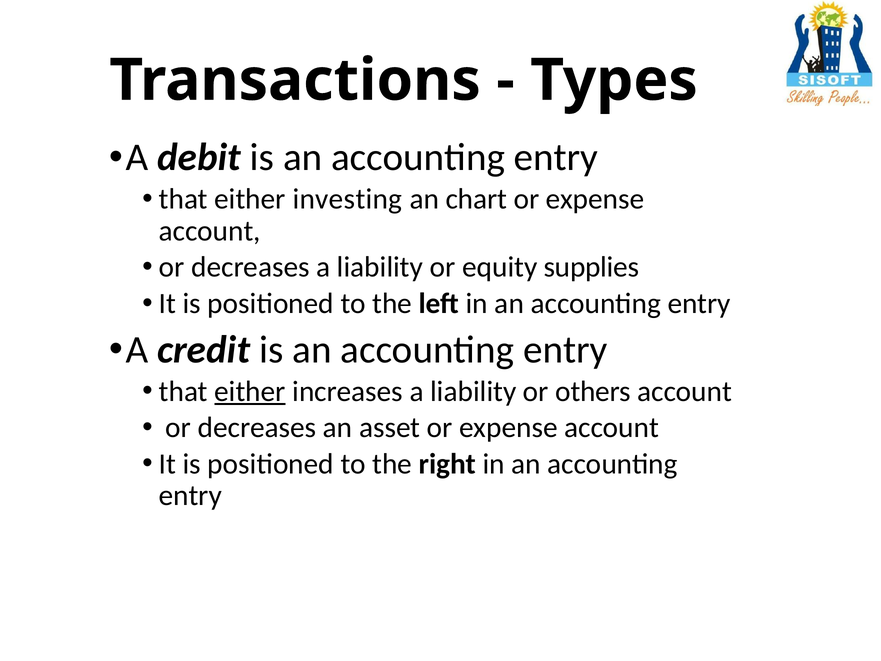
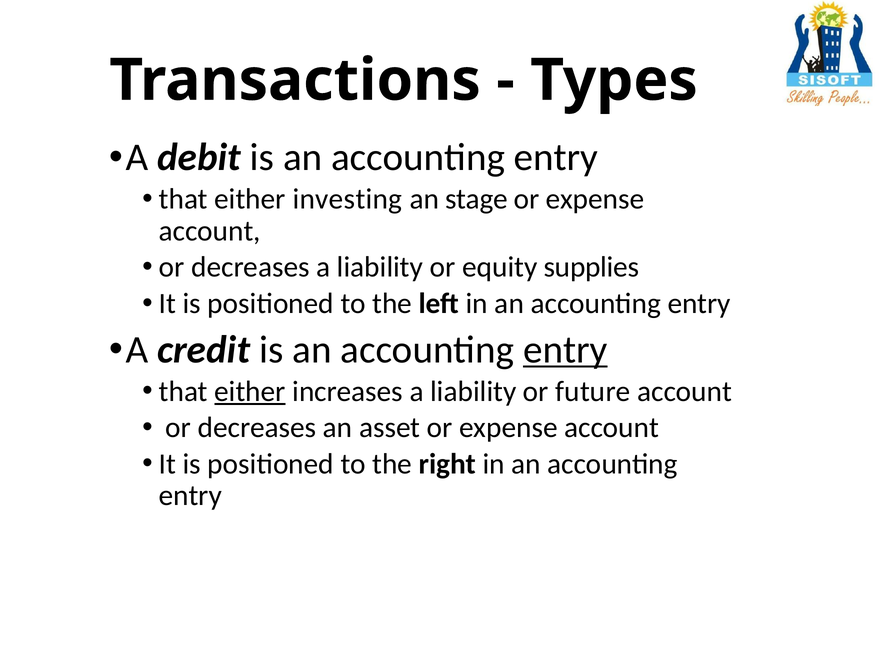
chart: chart -> stage
entry at (565, 350) underline: none -> present
others: others -> future
